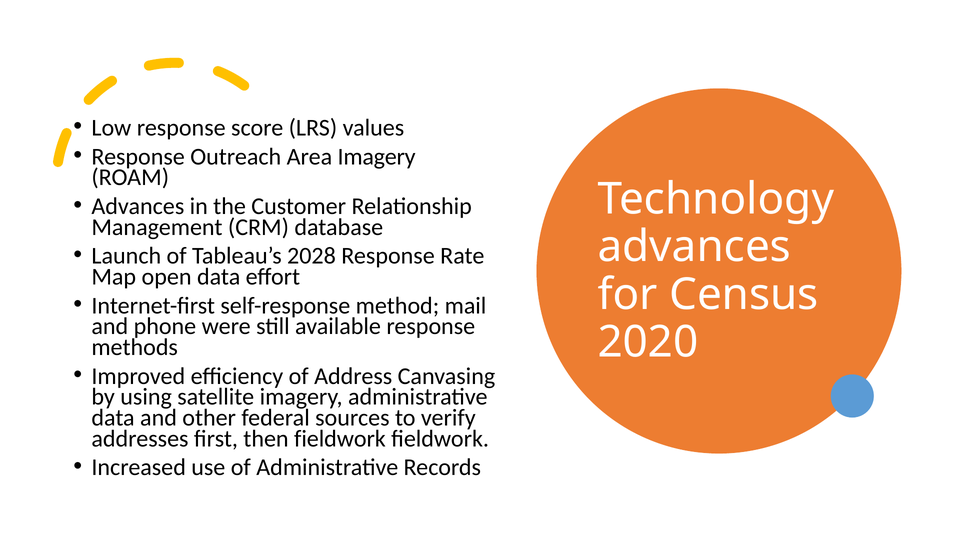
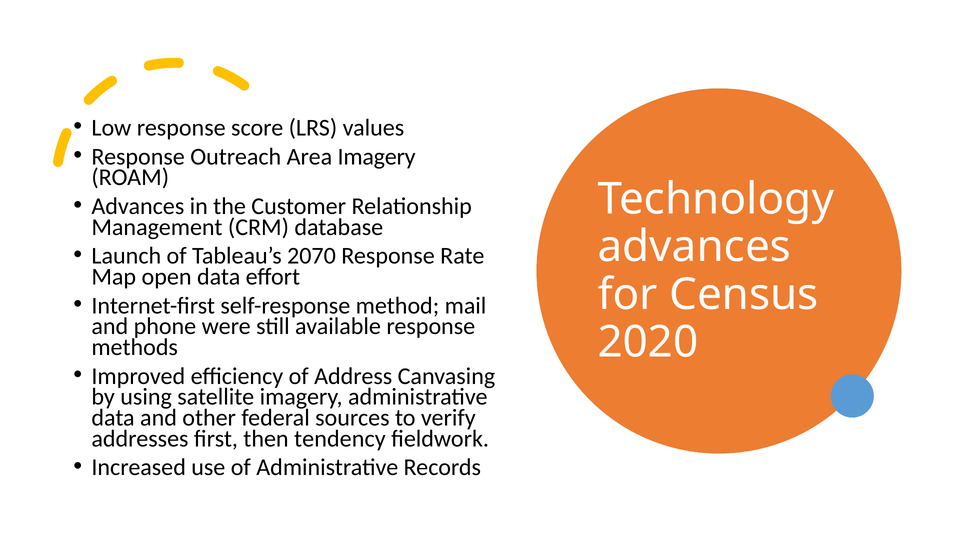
2028: 2028 -> 2070
then fieldwork: fieldwork -> tendency
